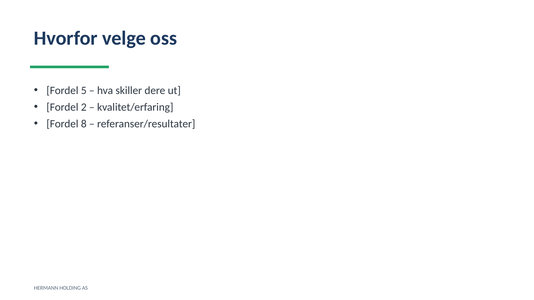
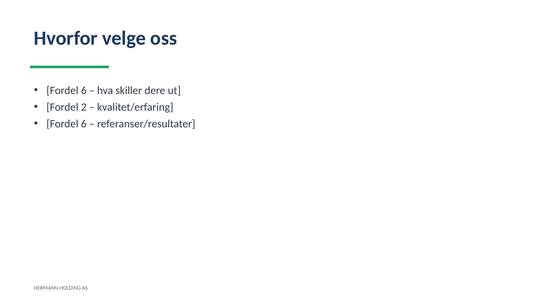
5 at (84, 90): 5 -> 6
8 at (84, 124): 8 -> 6
